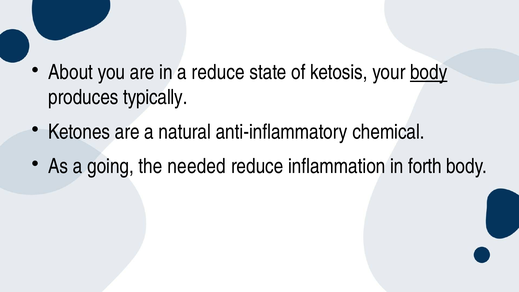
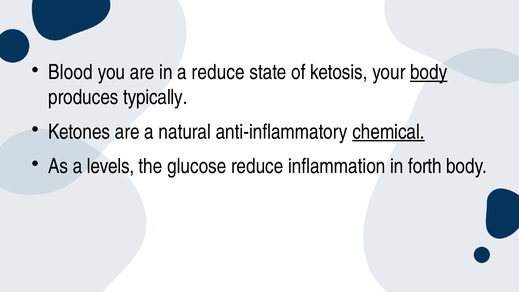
About: About -> Blood
chemical underline: none -> present
going: going -> levels
needed: needed -> glucose
